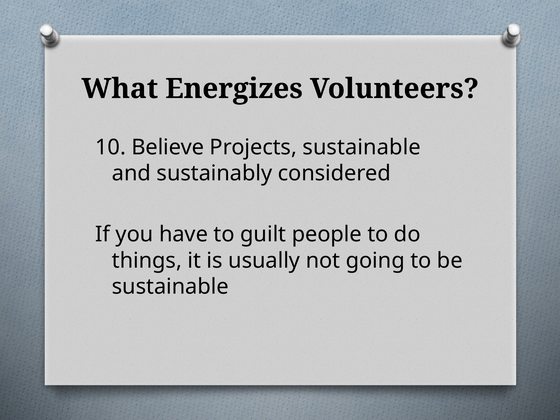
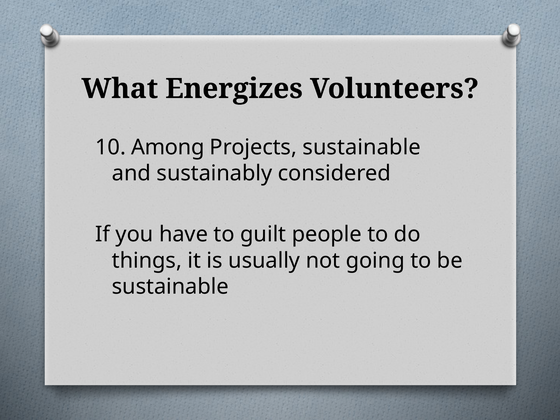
Believe: Believe -> Among
